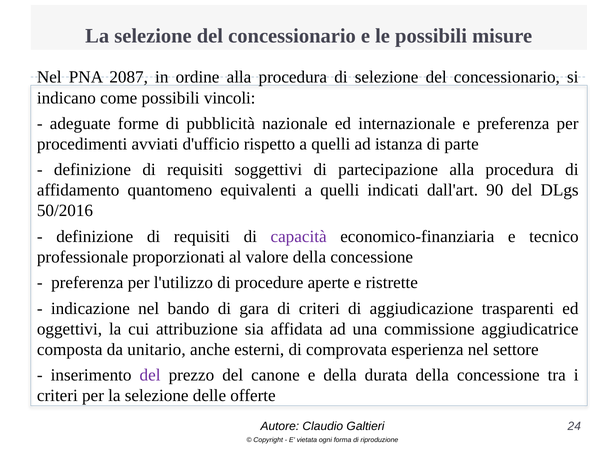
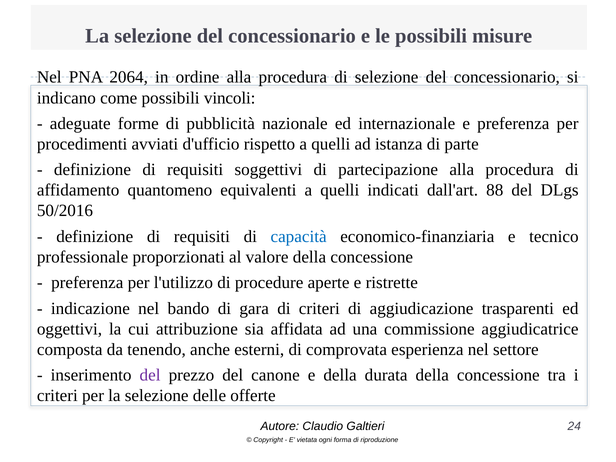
2087: 2087 -> 2064
90: 90 -> 88
capacità colour: purple -> blue
unitario: unitario -> tenendo
